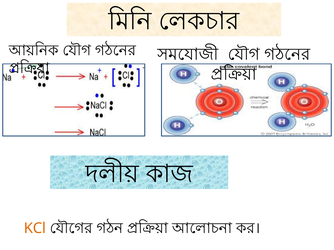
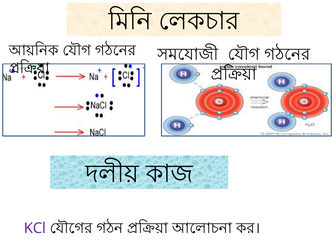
KCl colour: orange -> purple
